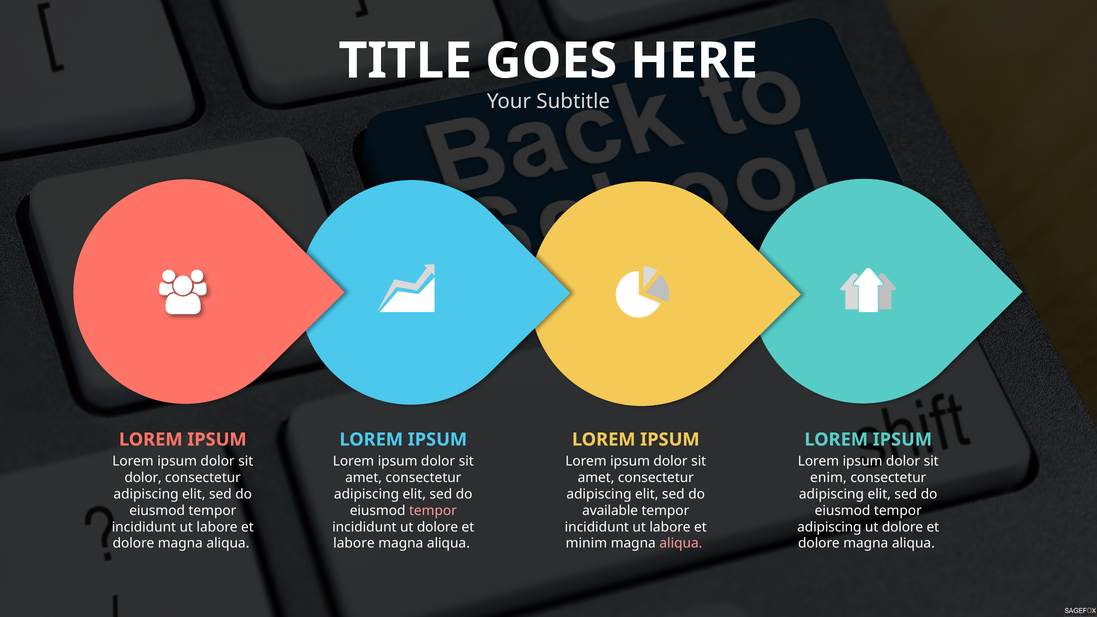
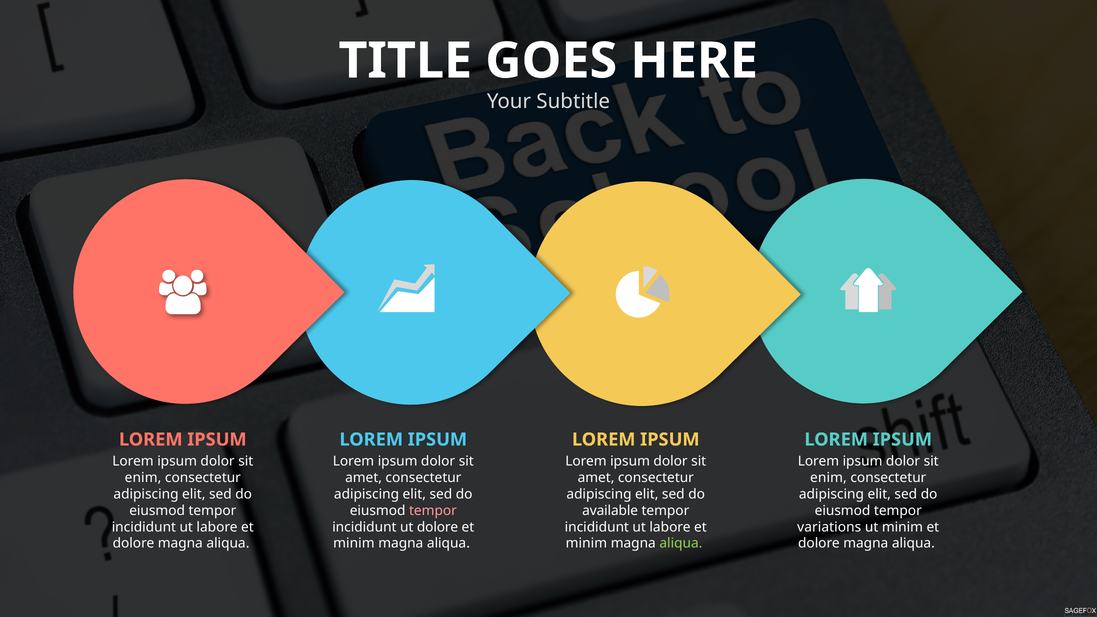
dolor at (143, 478): dolor -> enim
adipiscing at (829, 527): adipiscing -> variations
dolore at (903, 527): dolore -> minim
labore at (354, 544): labore -> minim
aliqua at (681, 544) colour: pink -> light green
